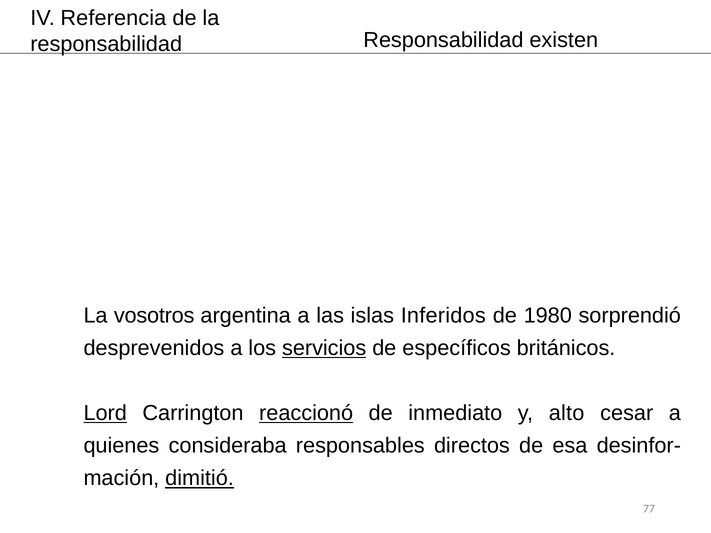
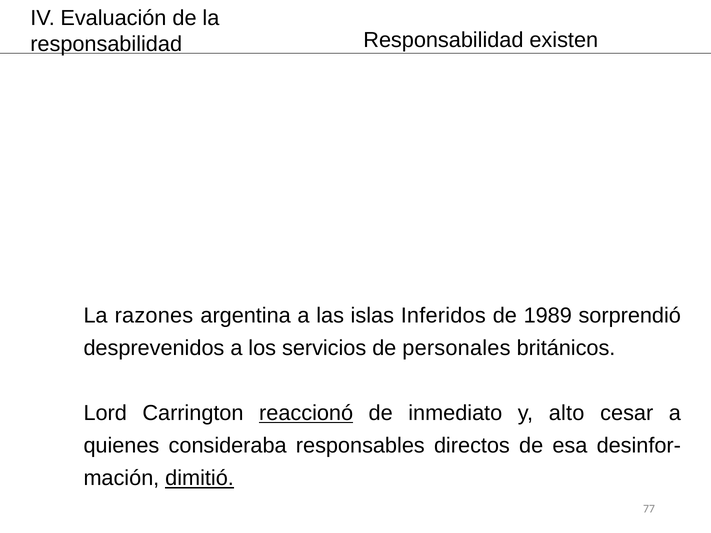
Referencia: Referencia -> Evaluación
vosotros: vosotros -> razones
1980: 1980 -> 1989
servicios underline: present -> none
específicos: específicos -> personales
Lord underline: present -> none
